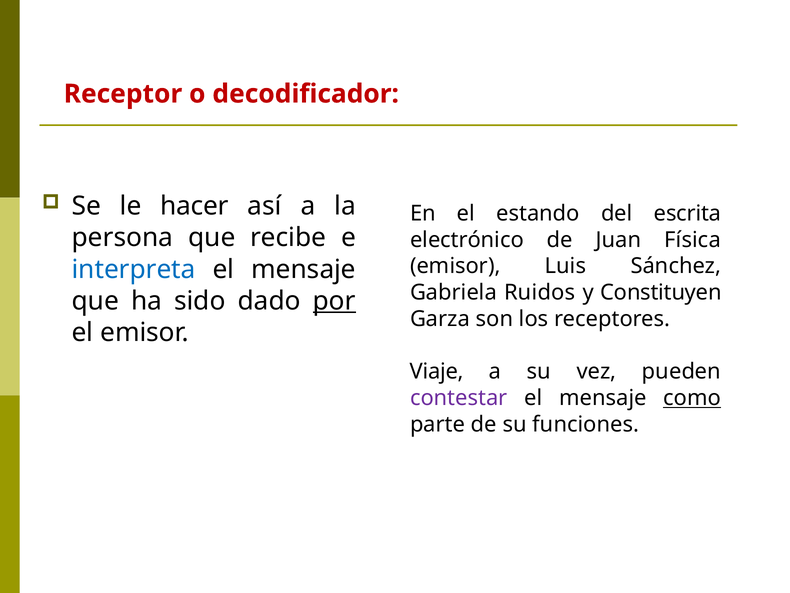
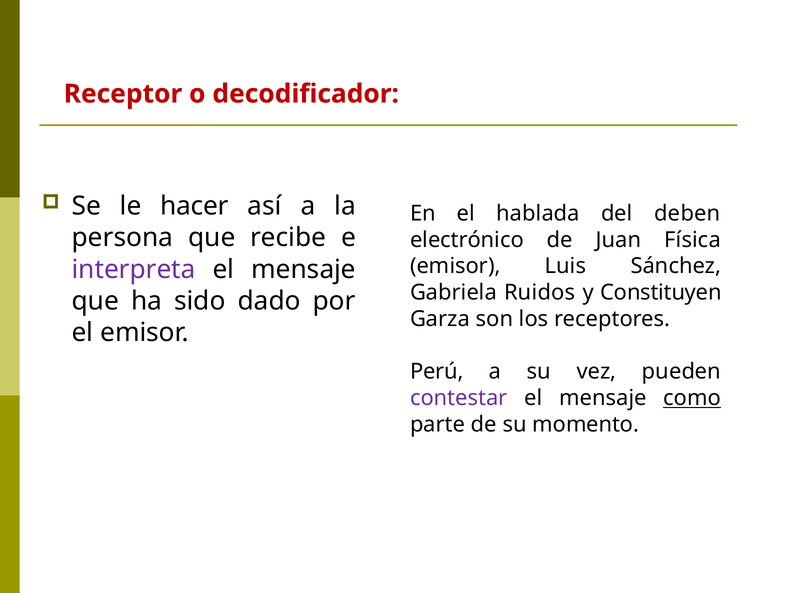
estando: estando -> hablada
escrita: escrita -> deben
interpreta colour: blue -> purple
por underline: present -> none
Viaje: Viaje -> Perú
funciones: funciones -> momento
